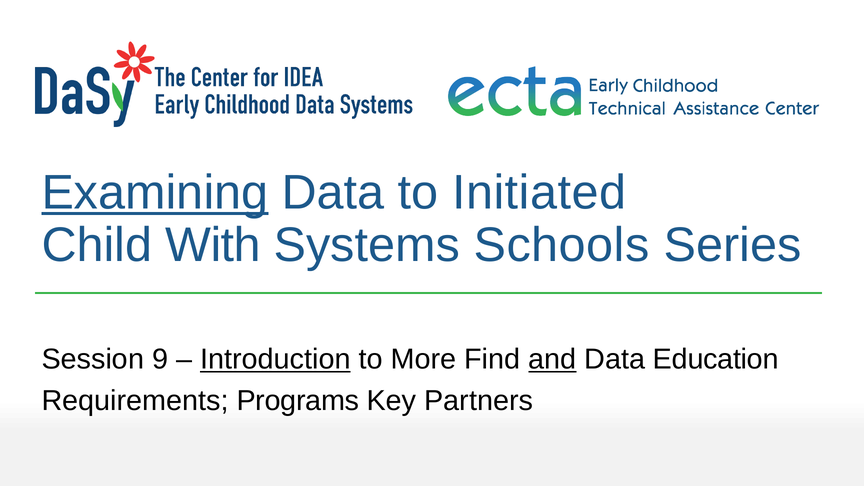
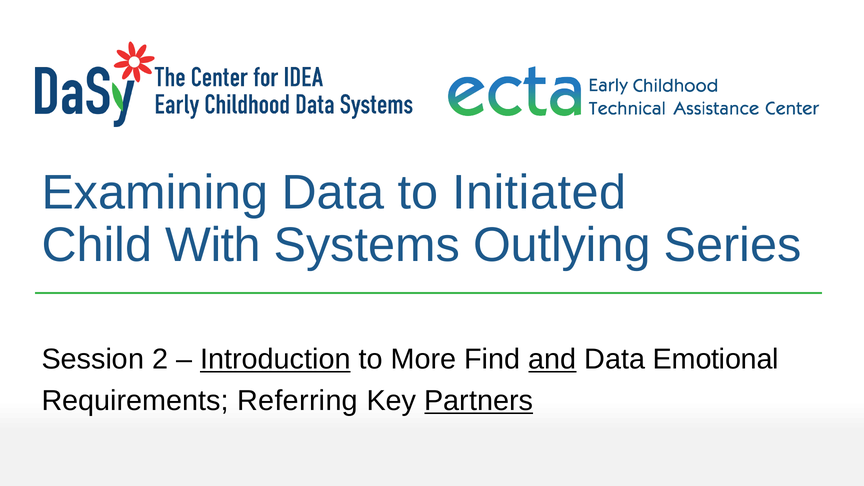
Examining underline: present -> none
Schools: Schools -> Outlying
9: 9 -> 2
Education: Education -> Emotional
Programs: Programs -> Referring
Partners underline: none -> present
